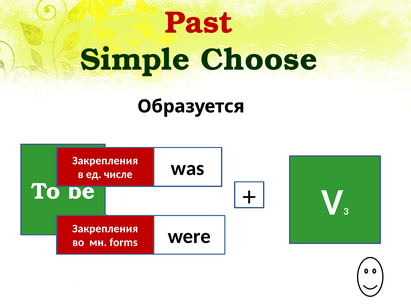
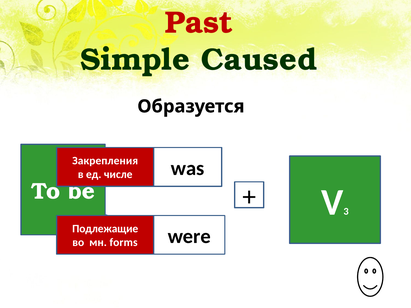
Choose: Choose -> Caused
Закрепления at (105, 229): Закрепления -> Подлежащие
